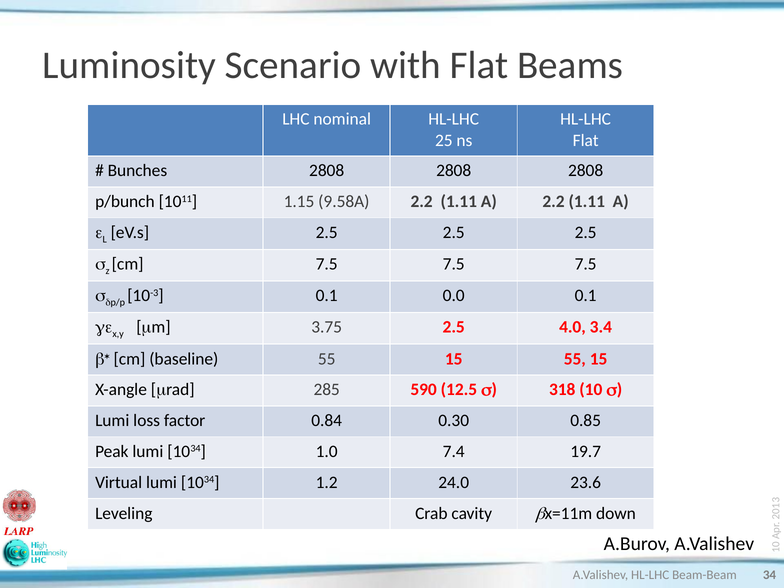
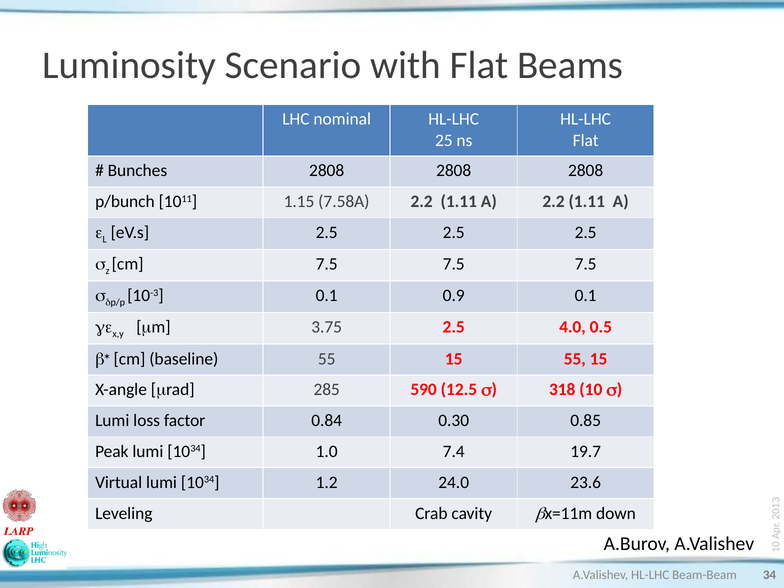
9.58A: 9.58A -> 7.58A
0.0: 0.0 -> 0.9
3.4: 3.4 -> 0.5
